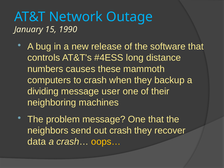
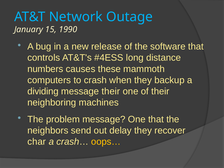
message user: user -> their
out crash: crash -> delay
data: data -> char
